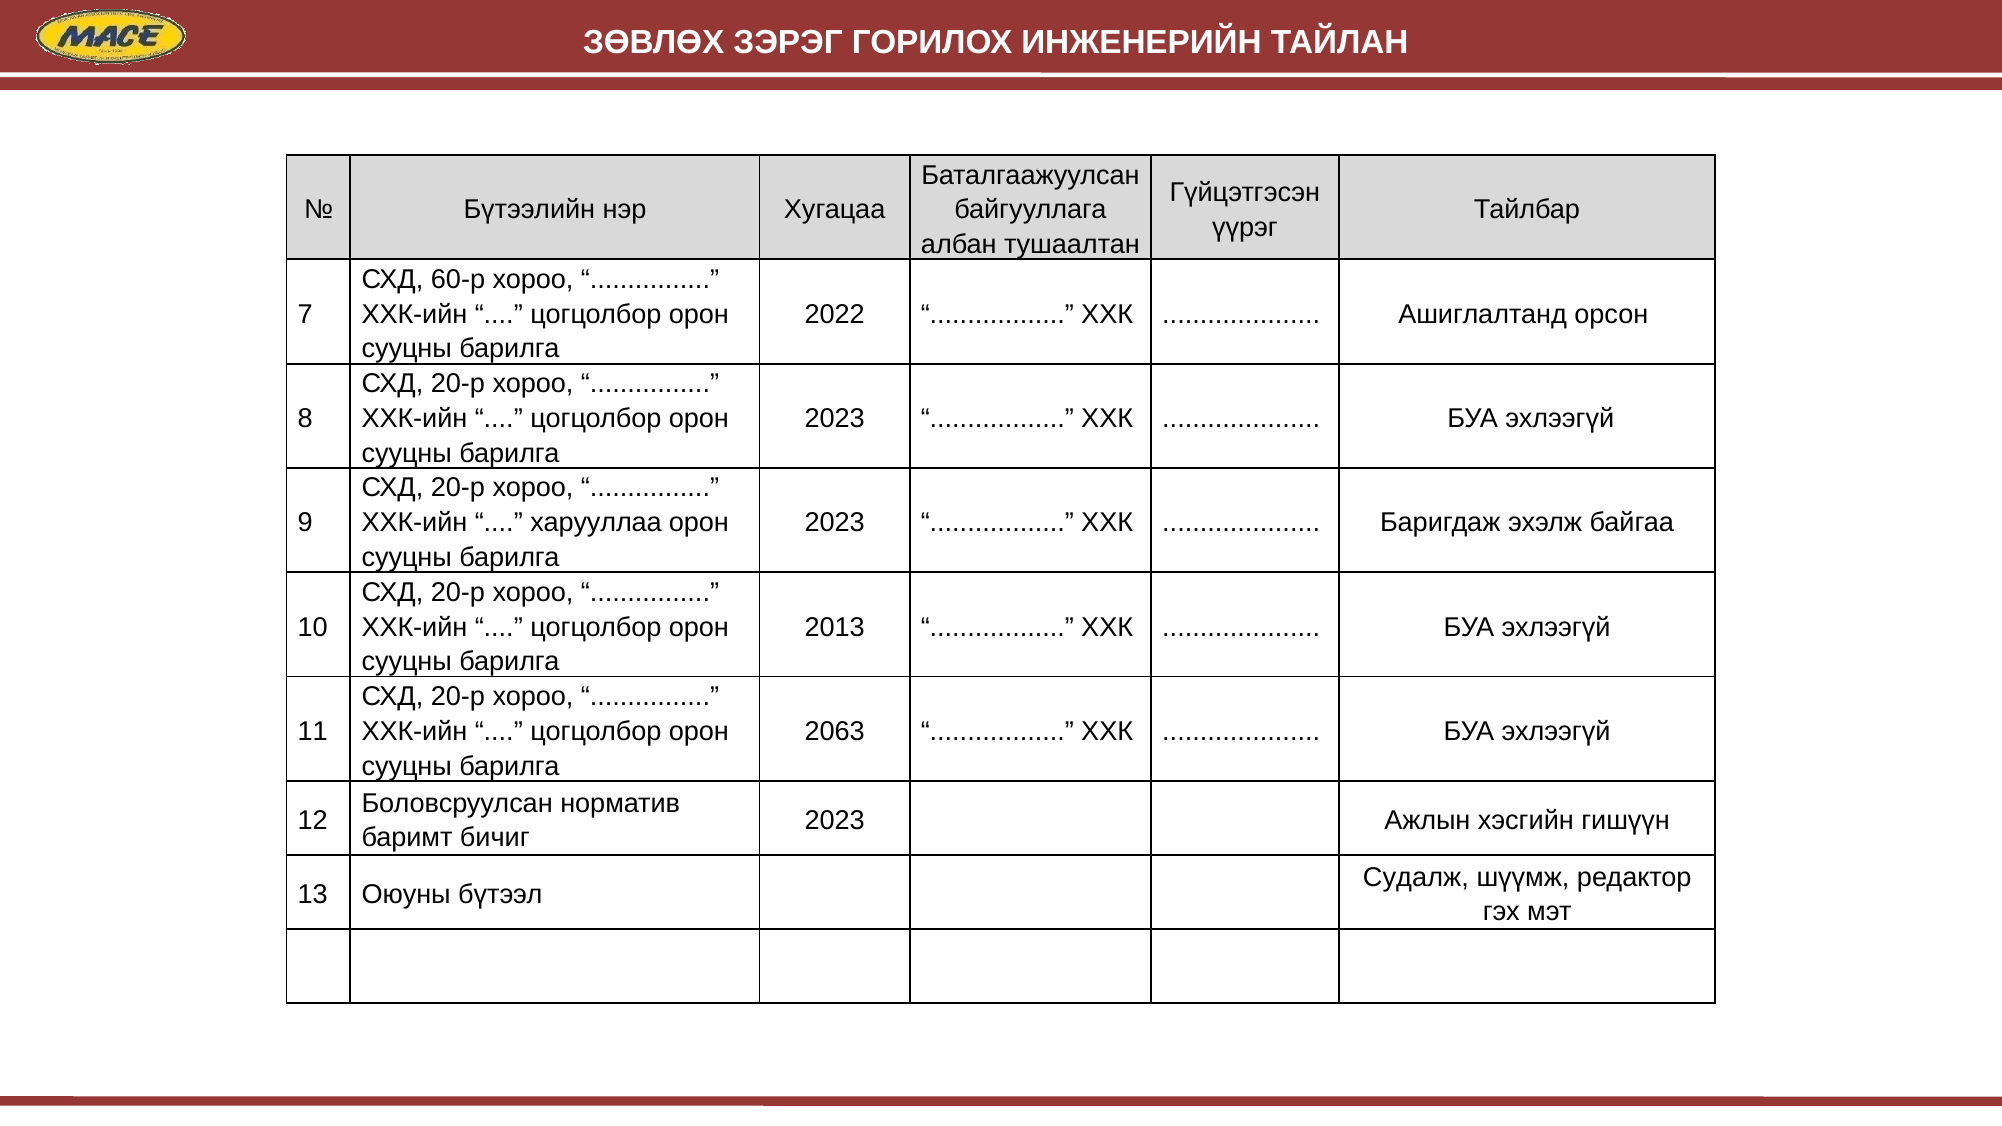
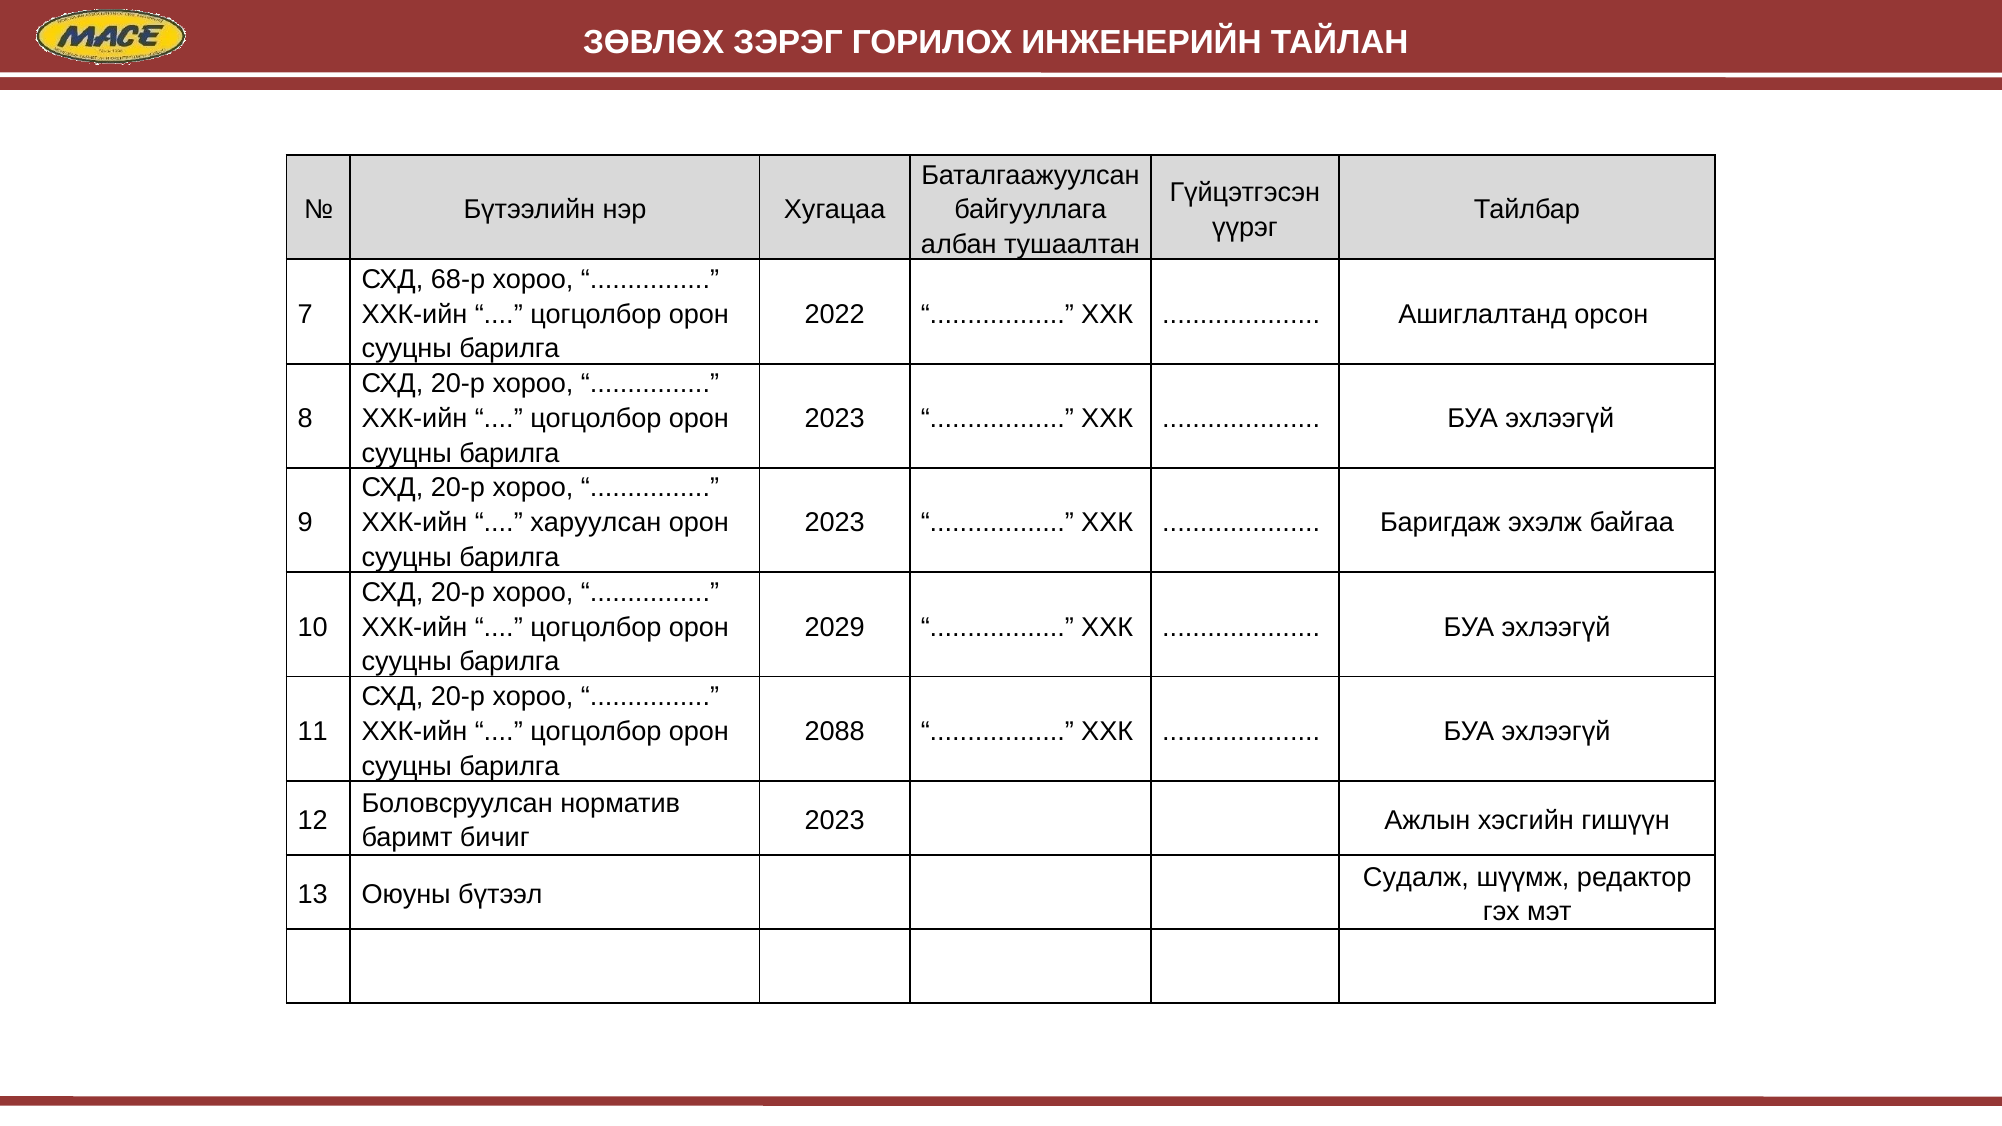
60-р: 60-р -> 68-р
харууллаа: харууллаа -> харуулсан
2013: 2013 -> 2029
2063: 2063 -> 2088
